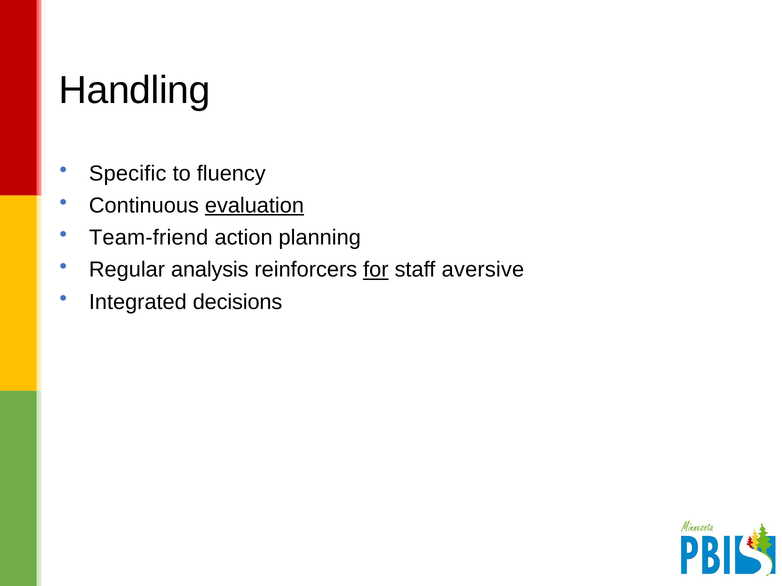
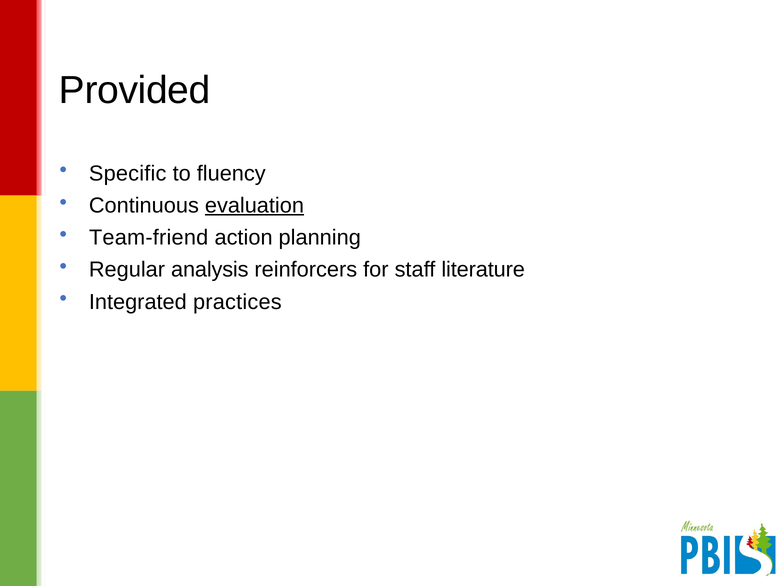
Handling: Handling -> Provided
for underline: present -> none
aversive: aversive -> literature
decisions: decisions -> practices
